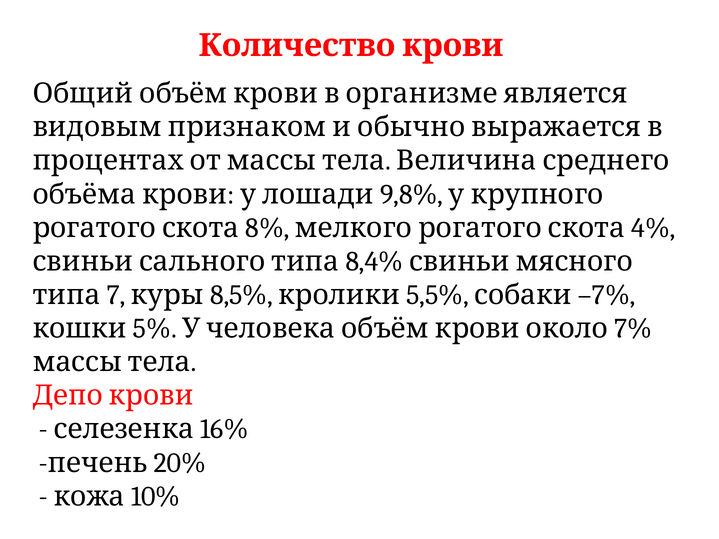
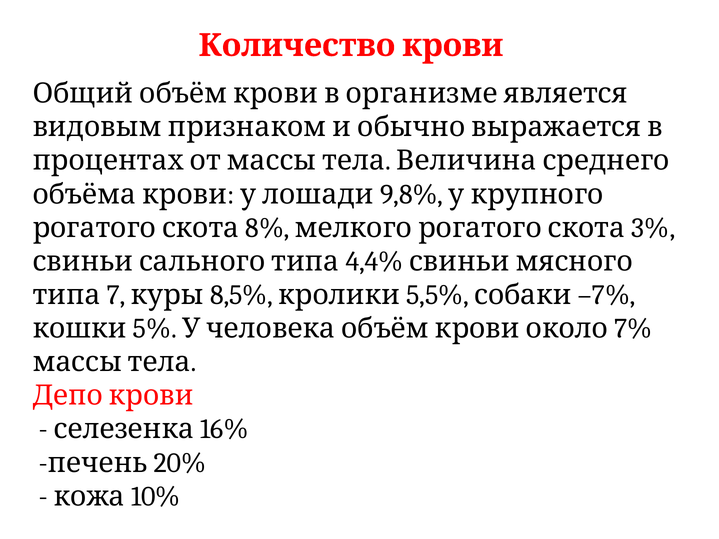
4%: 4% -> 3%
8,4%: 8,4% -> 4,4%
